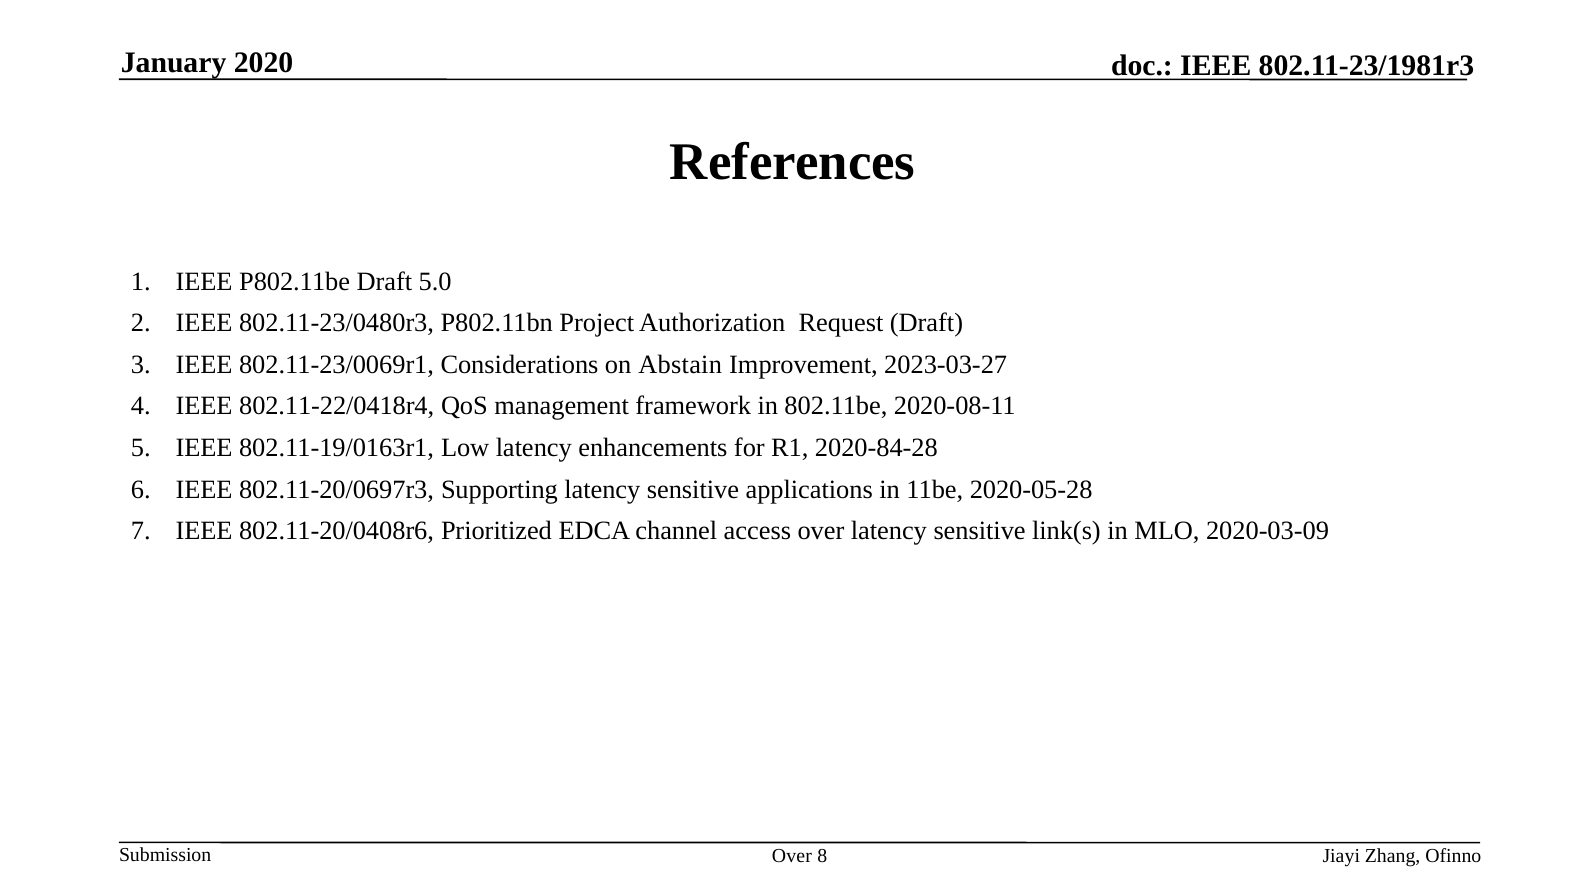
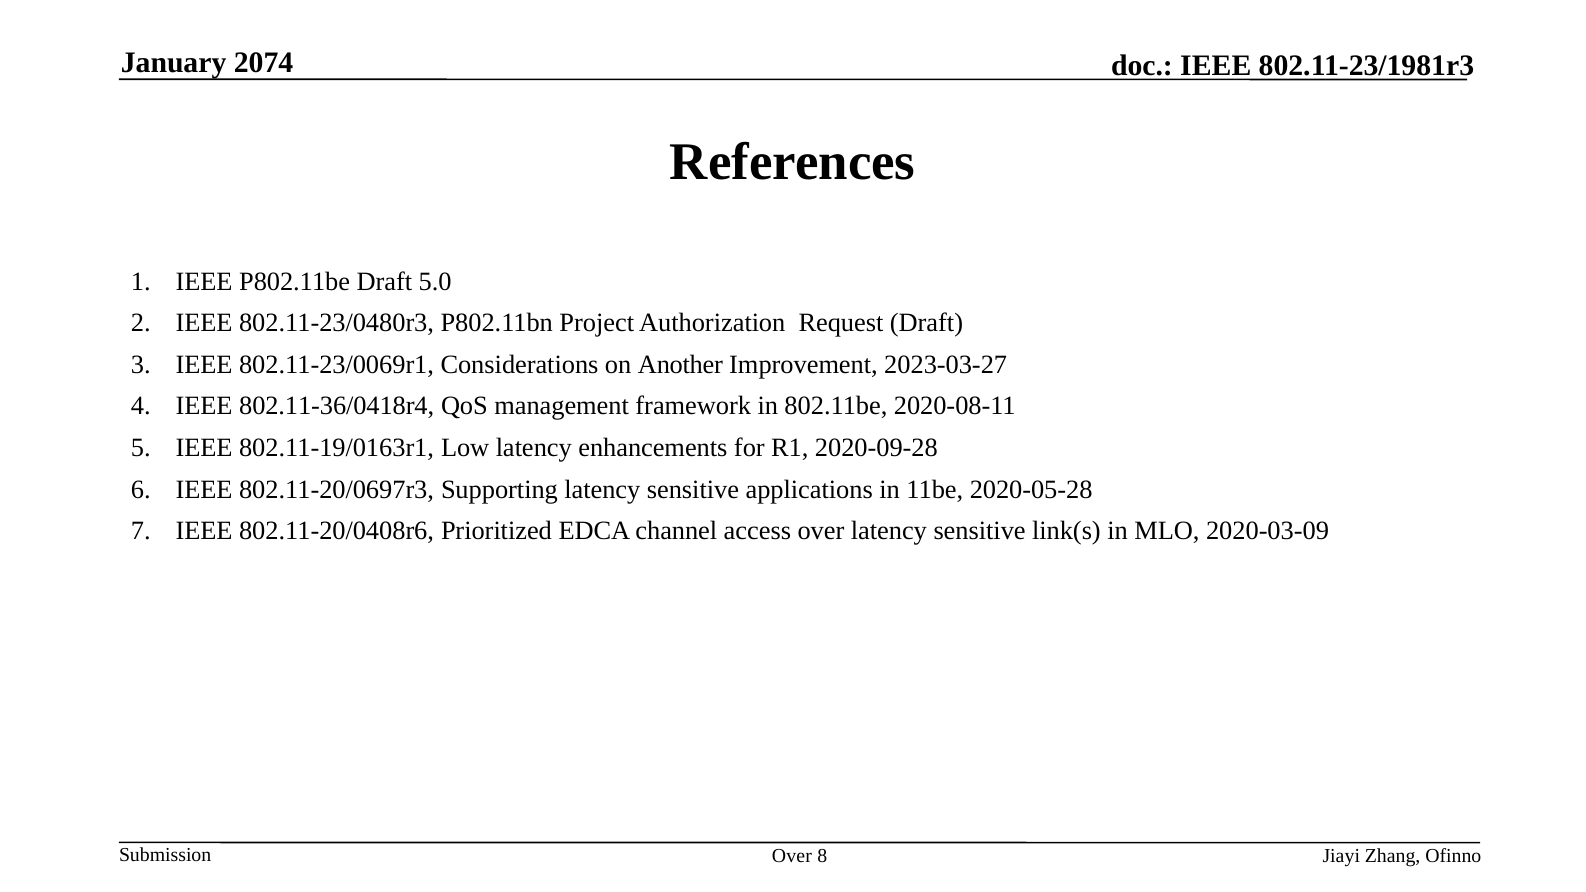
2020: 2020 -> 2074
Abstain: Abstain -> Another
802.11-22/0418r4: 802.11-22/0418r4 -> 802.11-36/0418r4
2020-84-28: 2020-84-28 -> 2020-09-28
